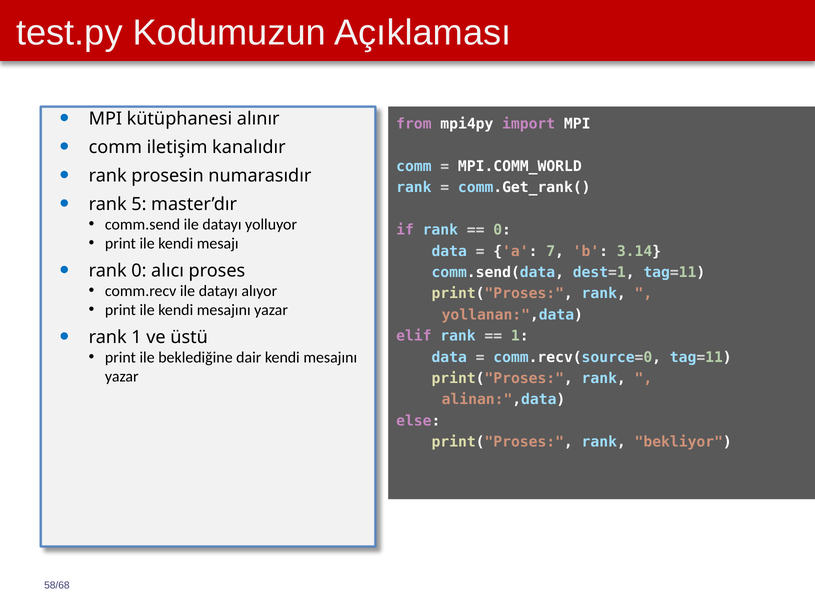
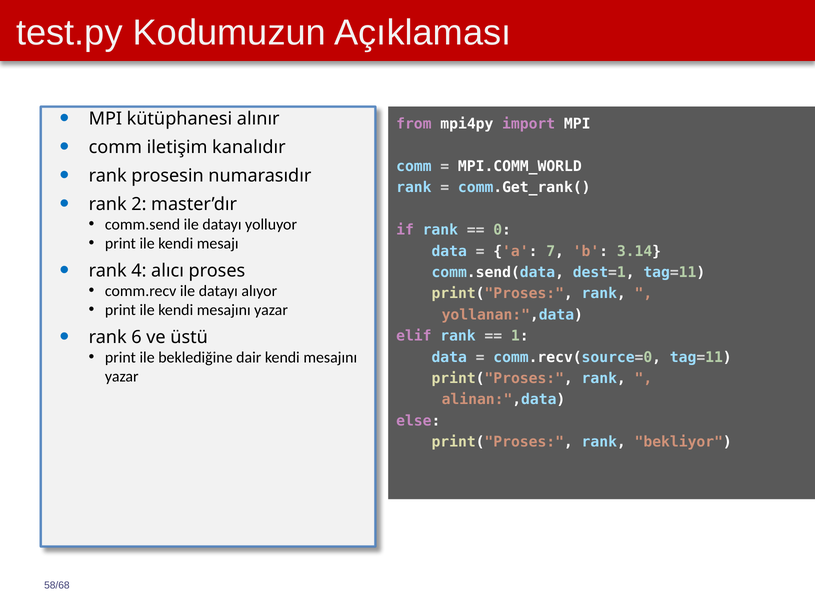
5: 5 -> 2
rank 0: 0 -> 4
rank 1: 1 -> 6
